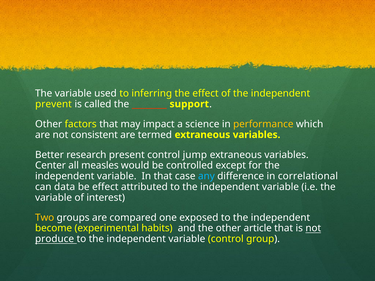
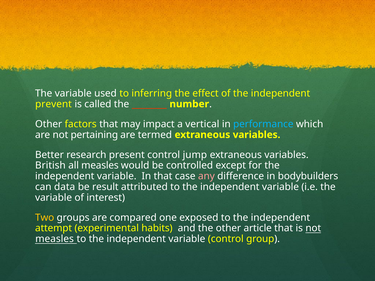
support: support -> number
science: science -> vertical
performance colour: yellow -> light blue
consistent: consistent -> pertaining
Center: Center -> British
any colour: light blue -> pink
correlational: correlational -> bodybuilders
be effect: effect -> result
become: become -> attempt
produce at (55, 239): produce -> measles
